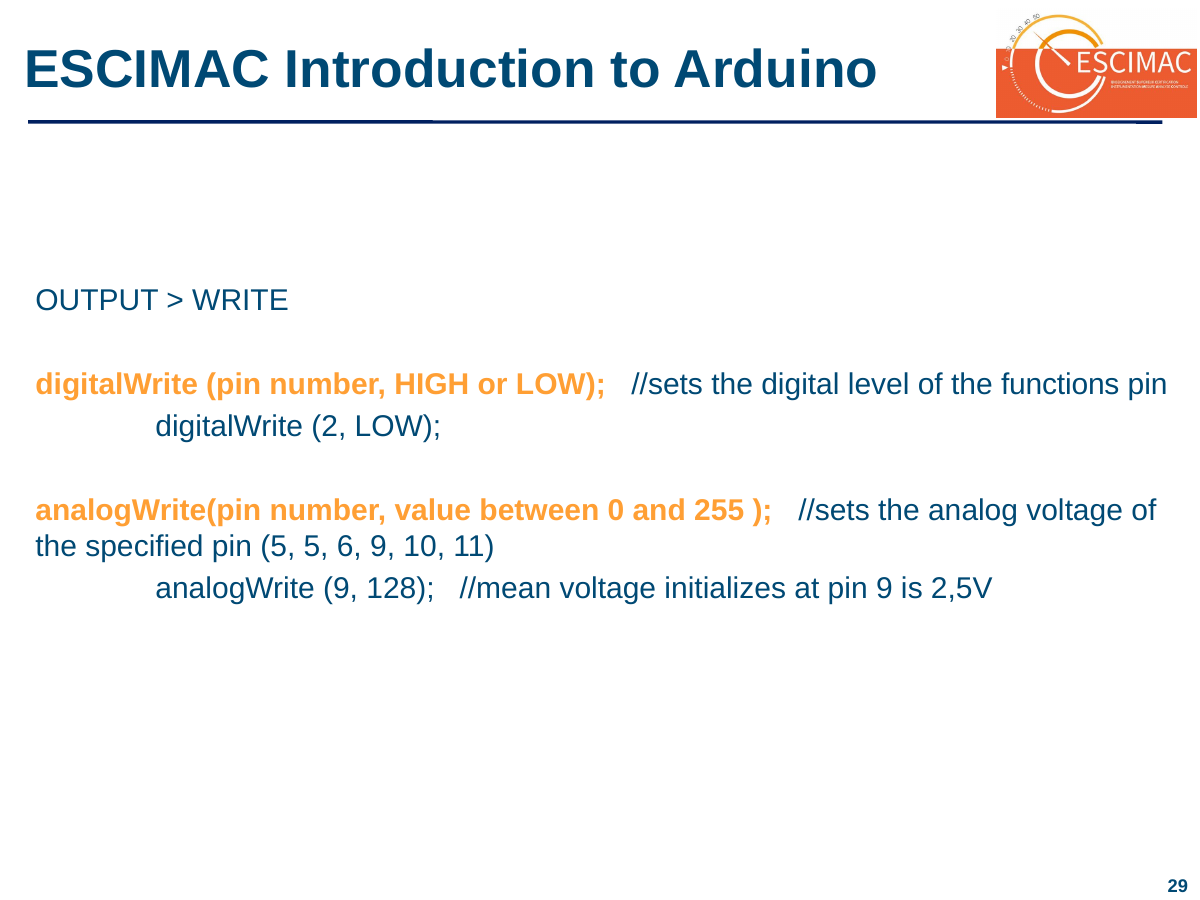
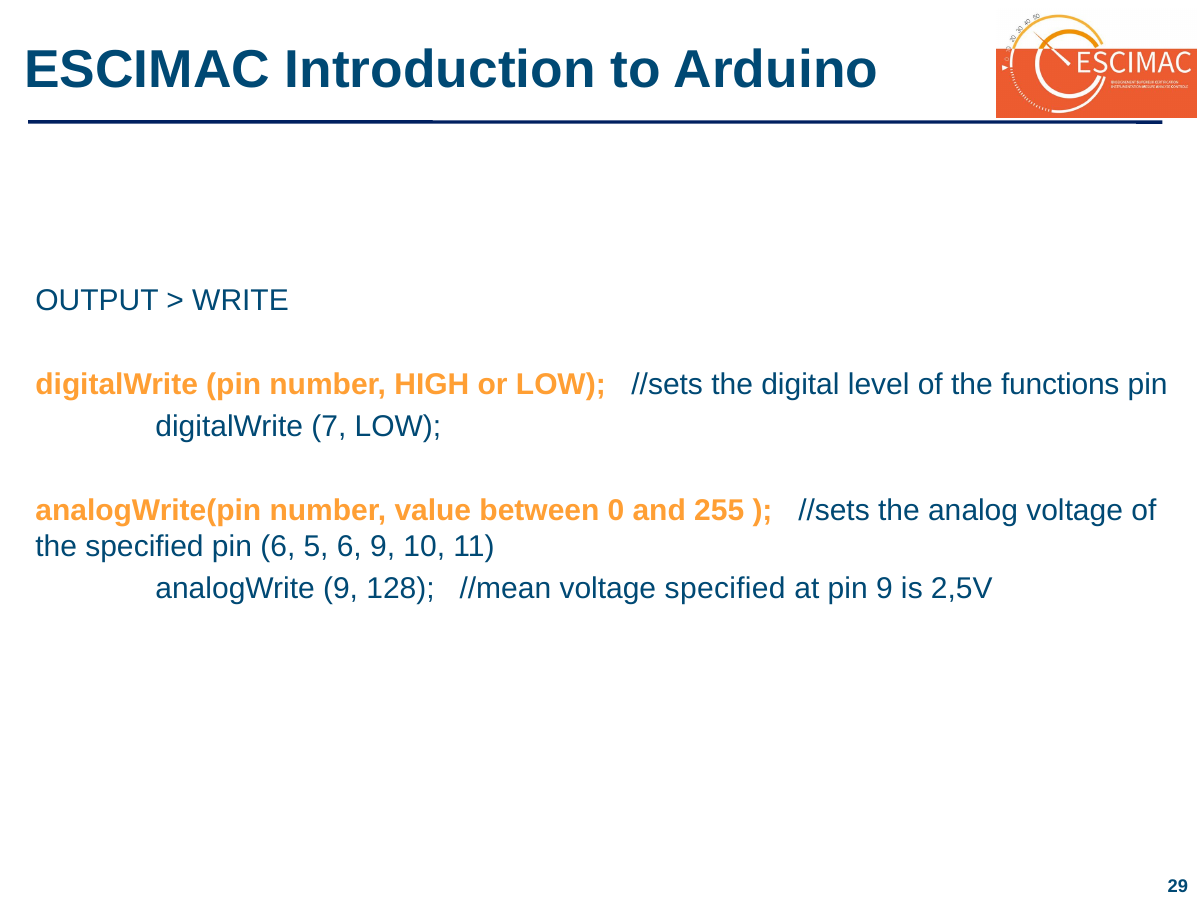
2: 2 -> 7
pin 5: 5 -> 6
voltage initializes: initializes -> specified
